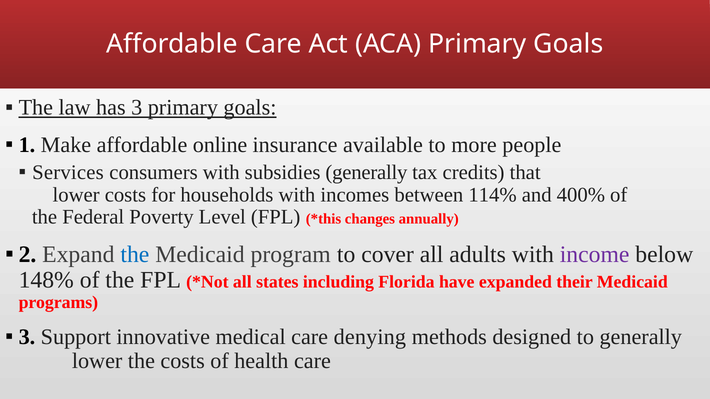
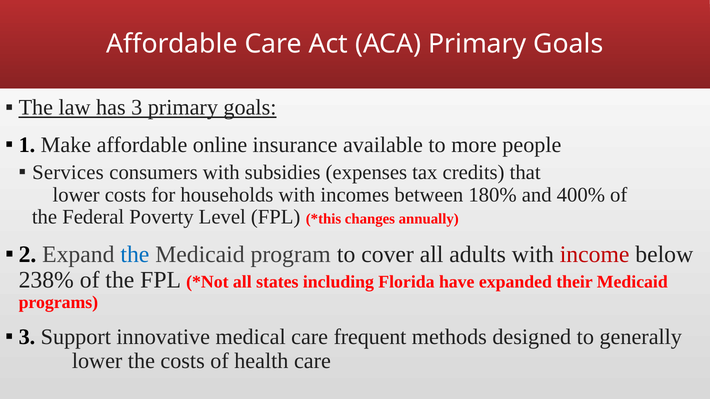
subsidies generally: generally -> expenses
114%: 114% -> 180%
income colour: purple -> red
148%: 148% -> 238%
denying: denying -> frequent
